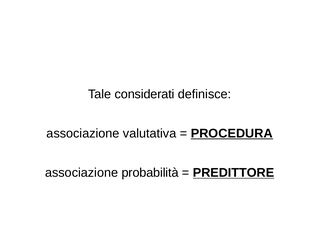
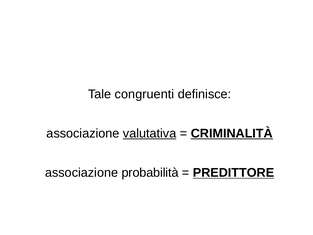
considerati: considerati -> congruenti
valutativa underline: none -> present
PROCEDURA: PROCEDURA -> CRIMINALITÀ
